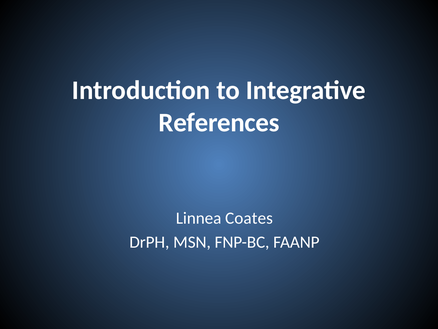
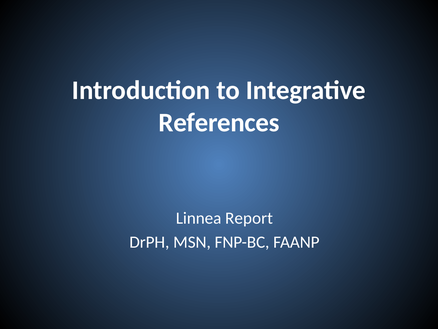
Coates: Coates -> Report
